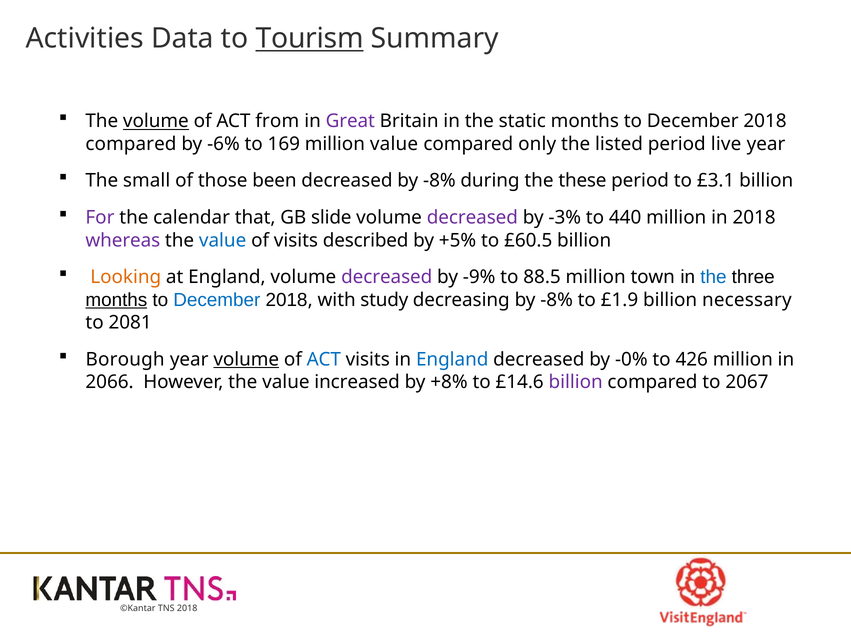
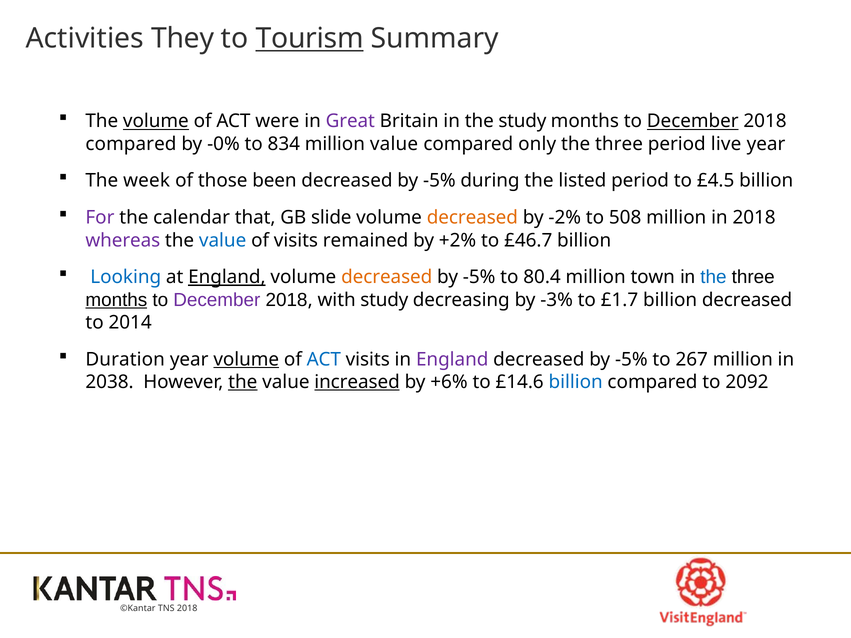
Data: Data -> They
from: from -> were
the static: static -> study
December at (693, 121) underline: none -> present
-6%: -6% -> -0%
169: 169 -> 834
listed at (619, 144): listed -> three
small: small -> week
-8% at (439, 181): -8% -> -5%
these: these -> listed
£3.1: £3.1 -> £4.5
decreased at (472, 218) colour: purple -> orange
-3%: -3% -> -2%
440: 440 -> 508
described: described -> remained
+5%: +5% -> +2%
£60.5: £60.5 -> £46.7
Looking colour: orange -> blue
England at (227, 277) underline: none -> present
decreased at (387, 277) colour: purple -> orange
-9% at (479, 277): -9% -> -5%
88.5: 88.5 -> 80.4
December at (217, 300) colour: blue -> purple
decreasing by -8%: -8% -> -3%
£1.9: £1.9 -> £1.7
billion necessary: necessary -> decreased
2081: 2081 -> 2014
Borough: Borough -> Duration
England at (452, 360) colour: blue -> purple
-0% at (631, 360): -0% -> -5%
426: 426 -> 267
2066: 2066 -> 2038
the at (243, 382) underline: none -> present
increased underline: none -> present
+8%: +8% -> +6%
billion at (576, 382) colour: purple -> blue
2067: 2067 -> 2092
